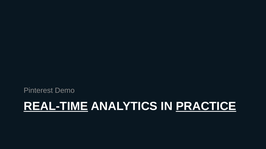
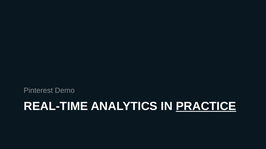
REAL-TIME underline: present -> none
